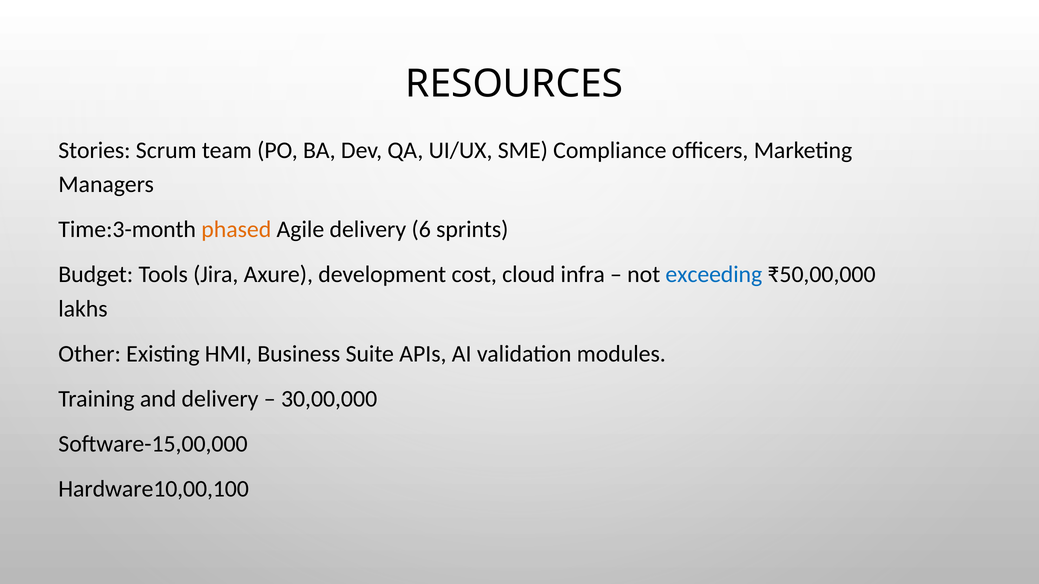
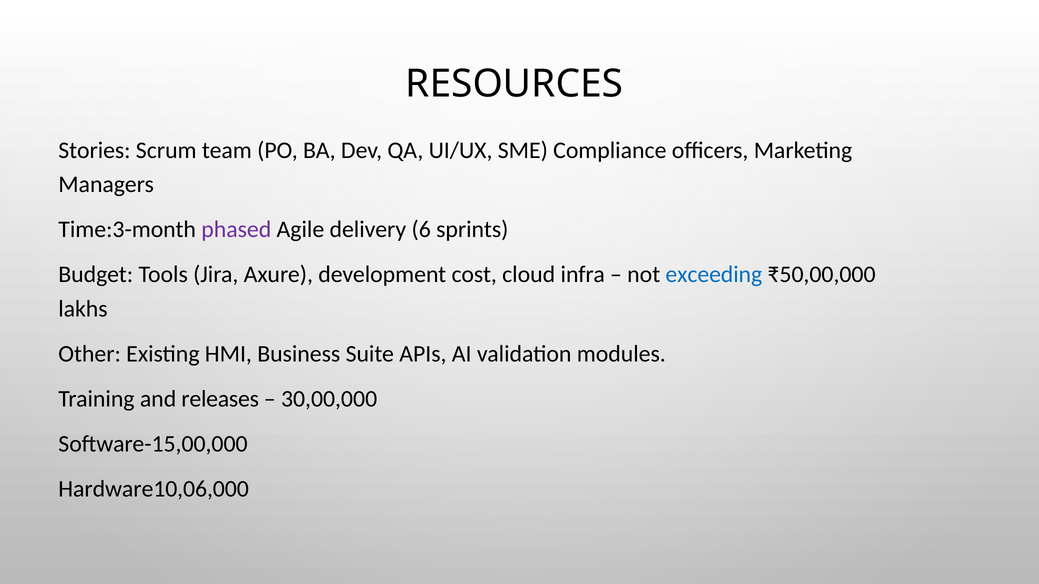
phased colour: orange -> purple
and delivery: delivery -> releases
Hardware10,00,100: Hardware10,00,100 -> Hardware10,06,000
